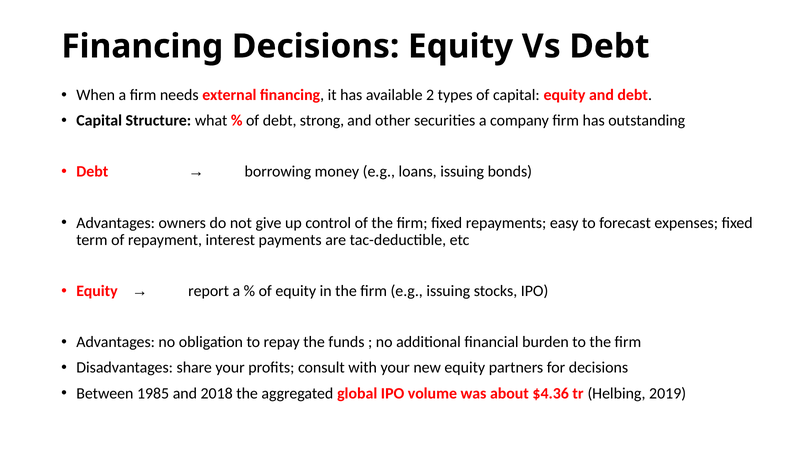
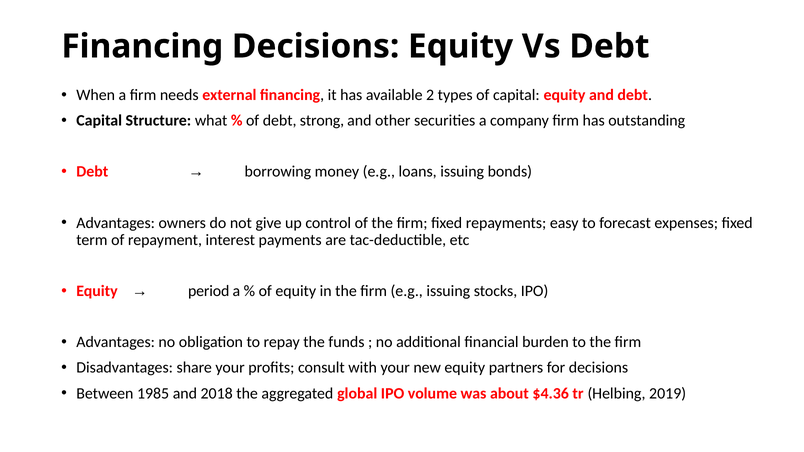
report: report -> period
